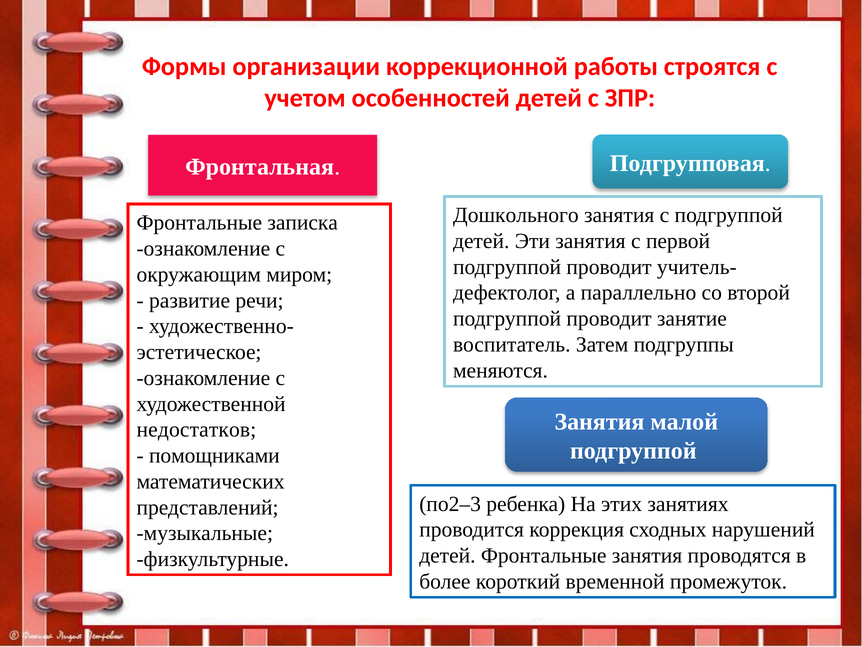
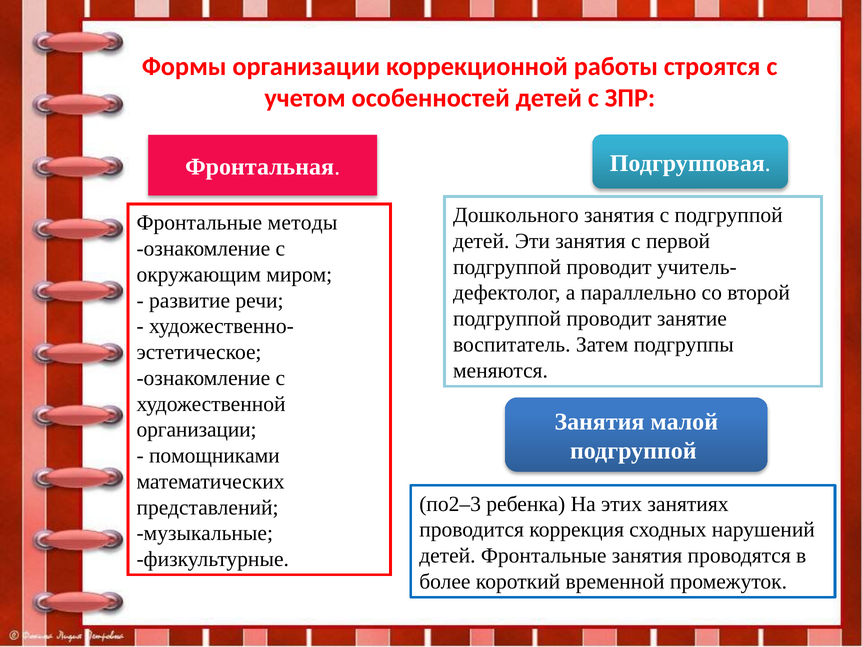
записка: записка -> методы
недостатков at (196, 429): недостатков -> организации
